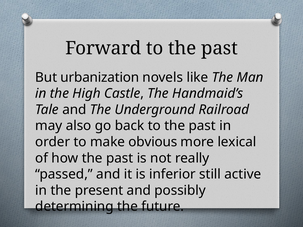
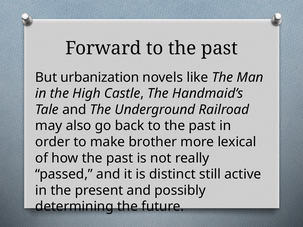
obvious: obvious -> brother
inferior: inferior -> distinct
